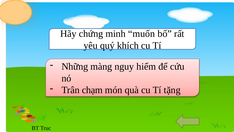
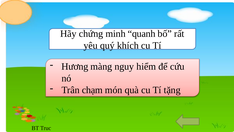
muốn: muốn -> quanh
Những: Những -> Hương
